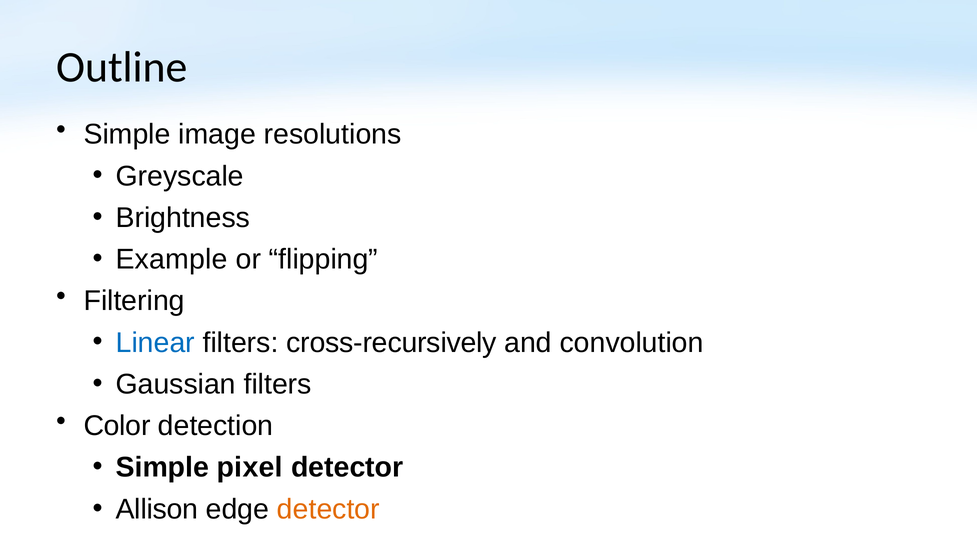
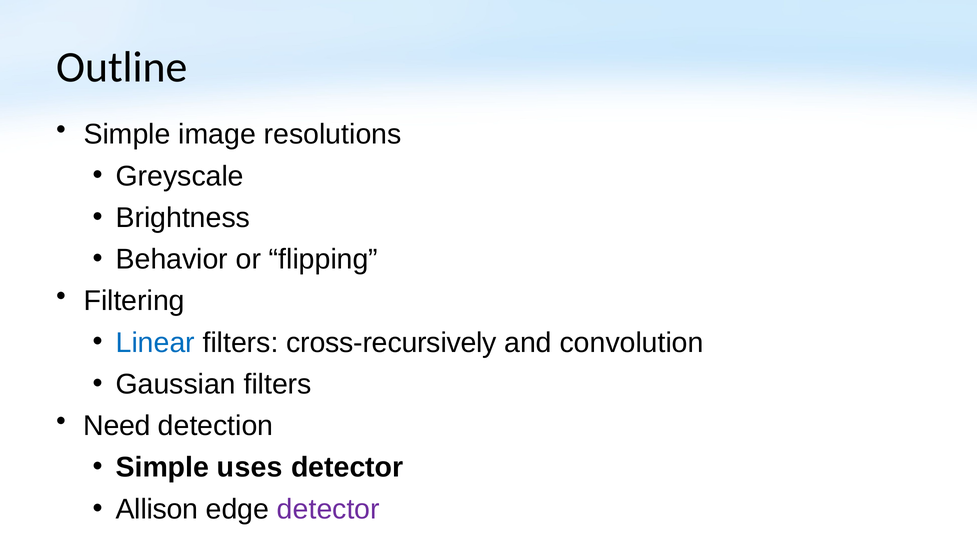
Example: Example -> Behavior
Color: Color -> Need
pixel: pixel -> uses
detector at (328, 509) colour: orange -> purple
